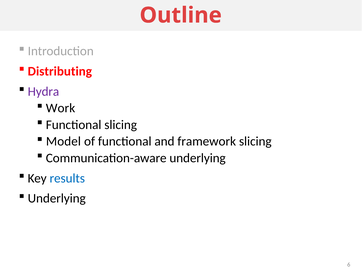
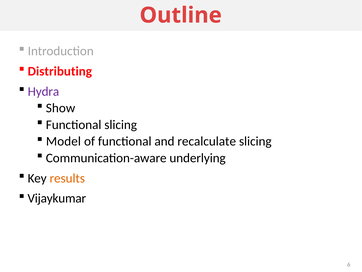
Work: Work -> Show
framework: framework -> recalculate
results colour: blue -> orange
Underlying at (57, 198): Underlying -> Vijaykumar
